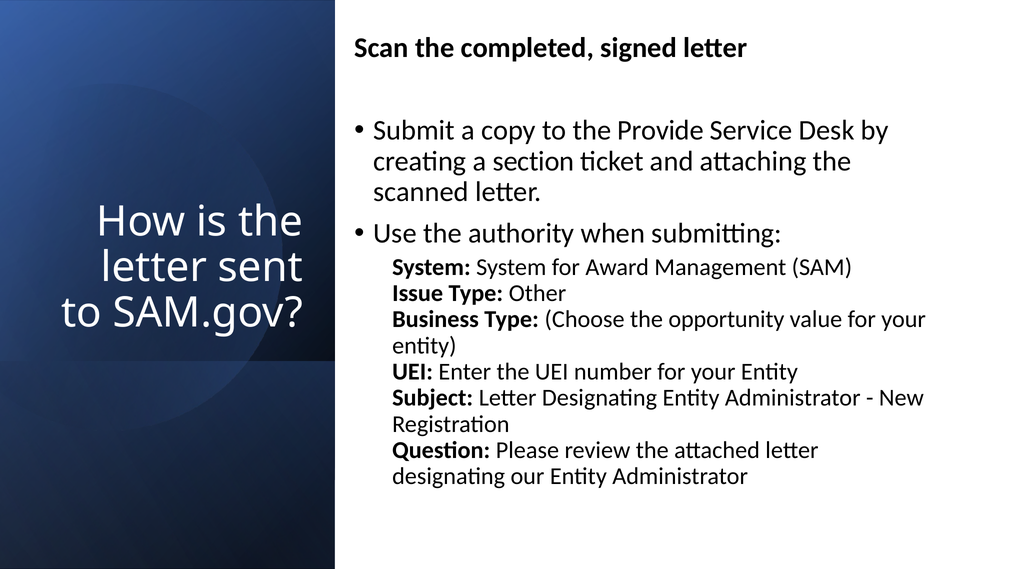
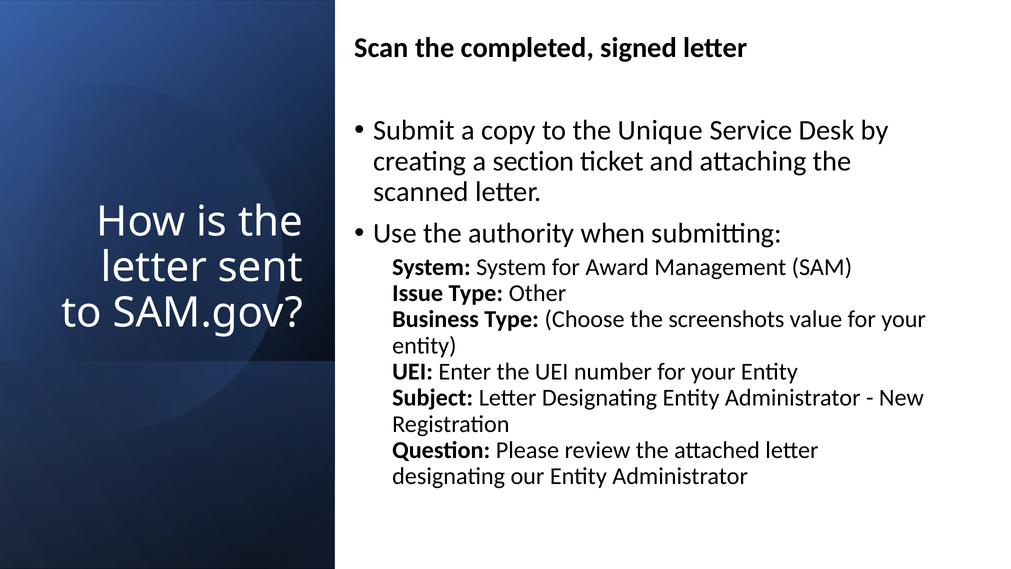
Provide: Provide -> Unique
opportunity: opportunity -> screenshots
